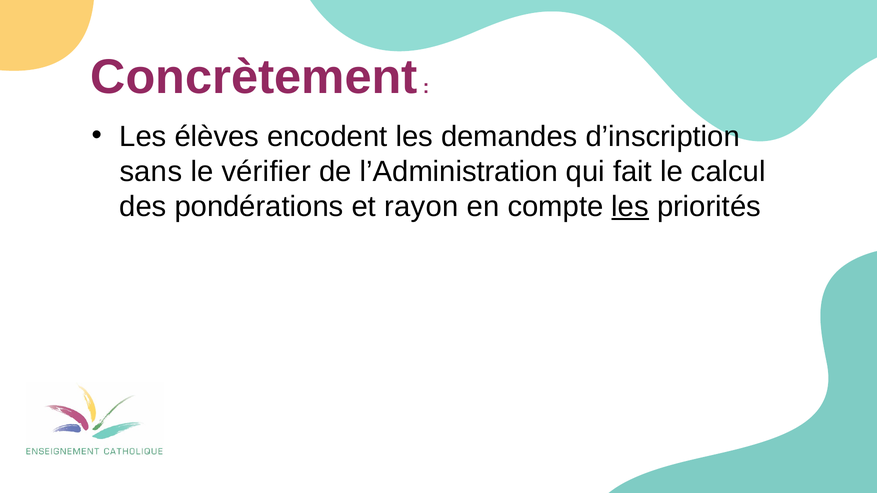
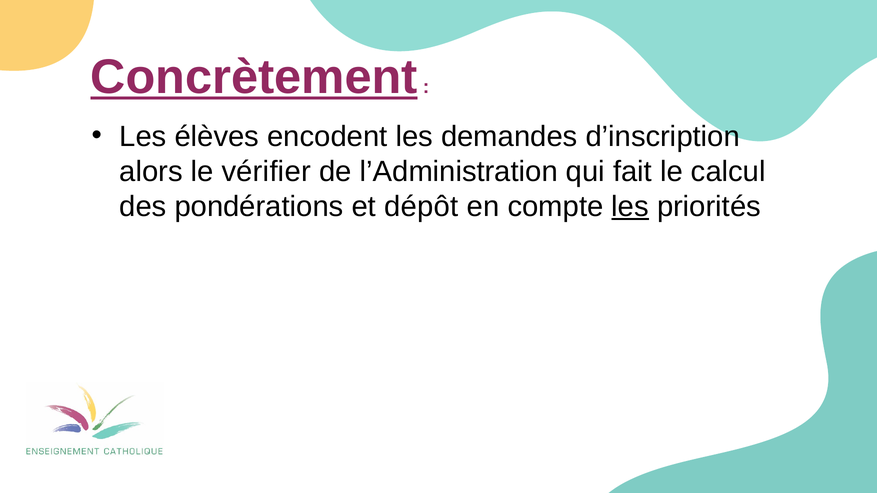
Concrètement underline: none -> present
sans: sans -> alors
rayon: rayon -> dépôt
